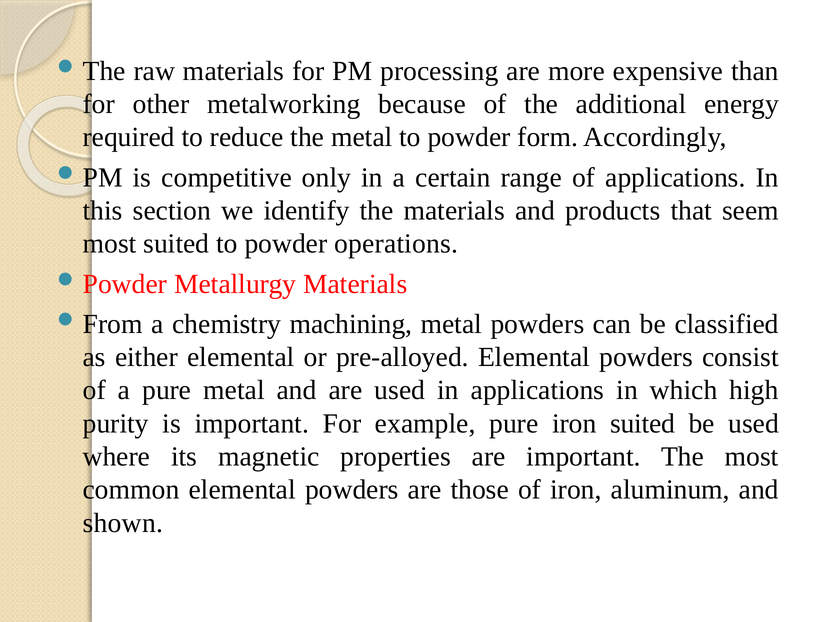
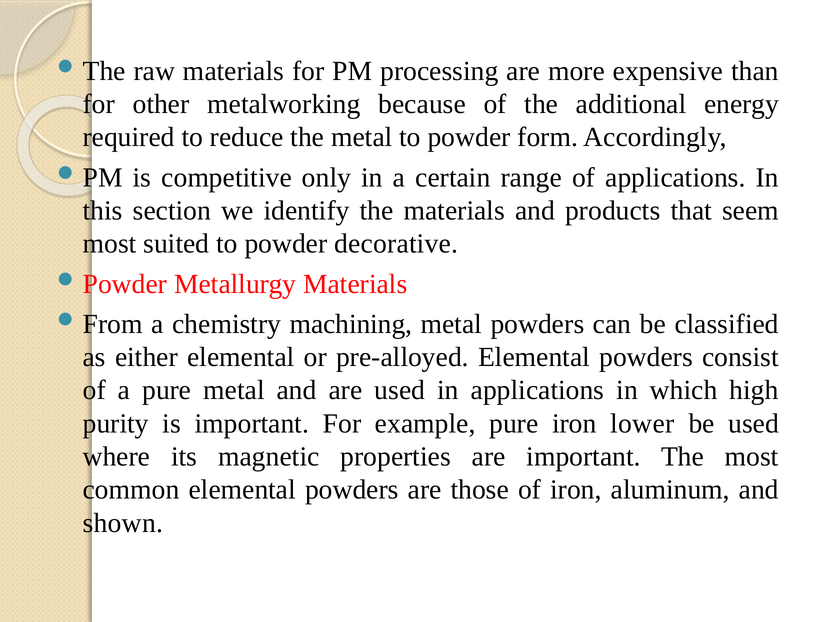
operations: operations -> decorative
iron suited: suited -> lower
